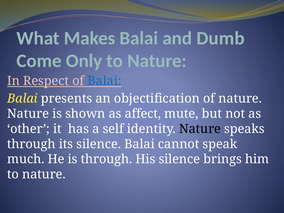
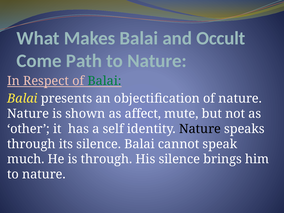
Dumb: Dumb -> Occult
Only: Only -> Path
Balai at (105, 81) colour: blue -> green
